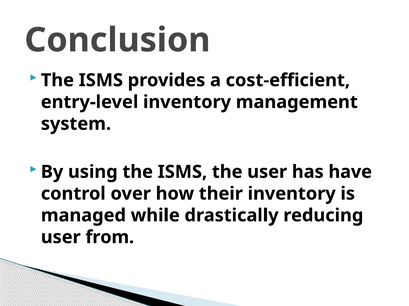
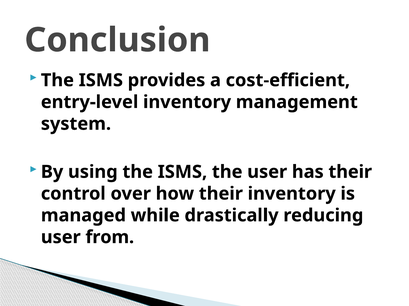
has have: have -> their
